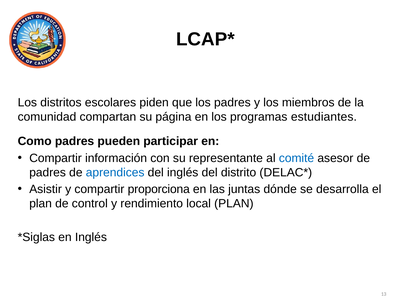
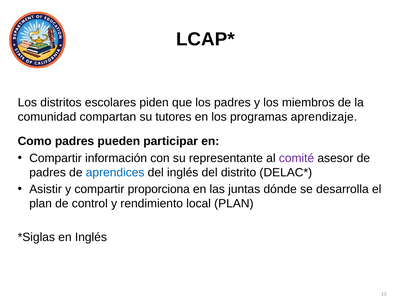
página: página -> tutores
estudiantes: estudiantes -> aprendizaje
comité colour: blue -> purple
